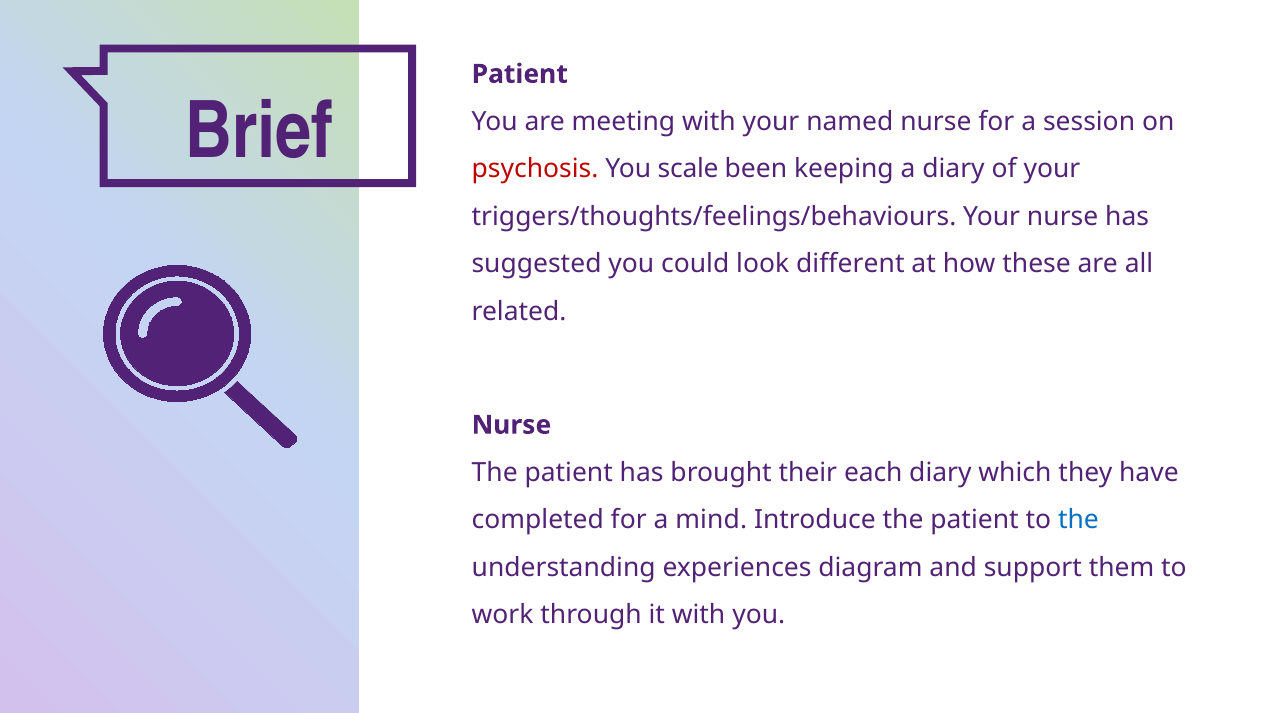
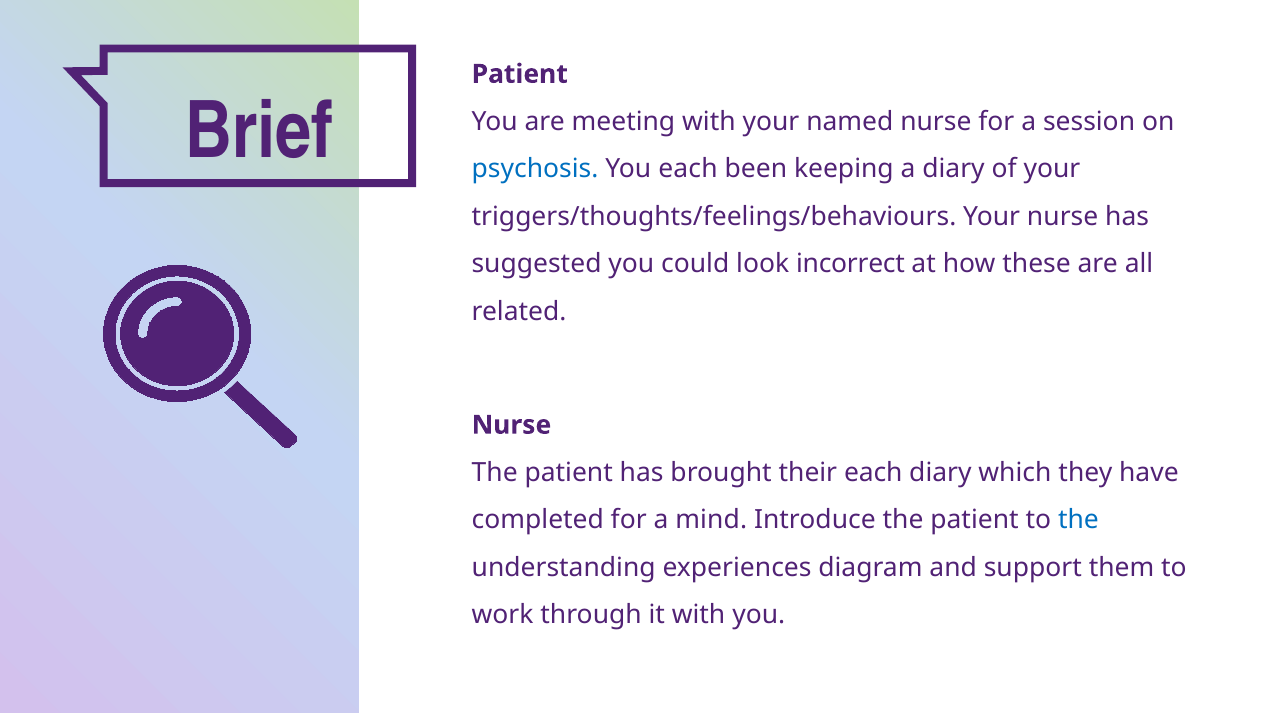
psychosis colour: red -> blue
You scale: scale -> each
different: different -> incorrect
